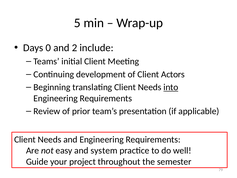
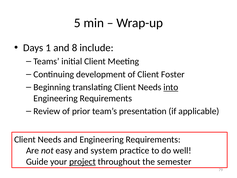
0: 0 -> 1
2: 2 -> 8
Actors: Actors -> Foster
project underline: none -> present
